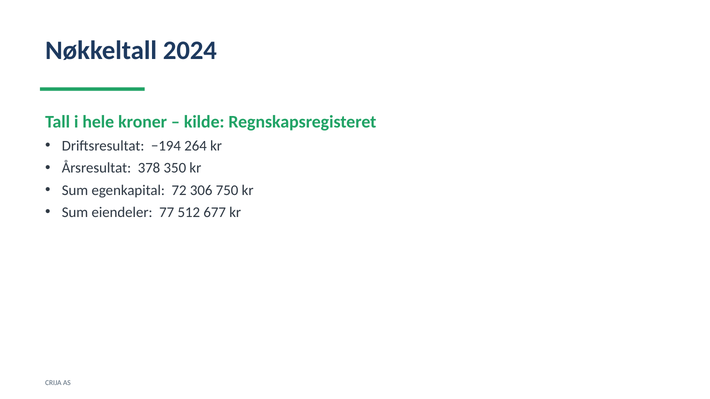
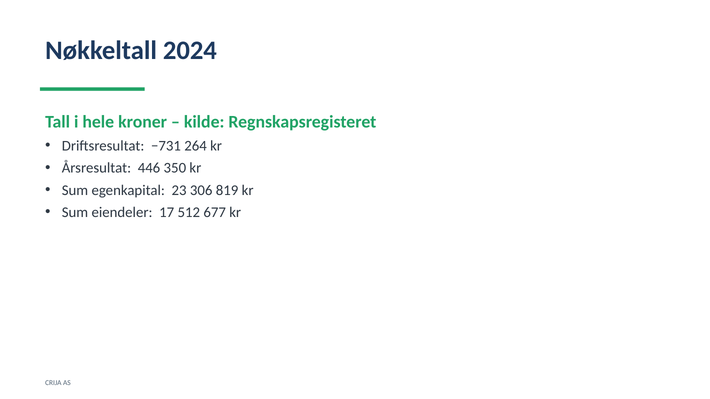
−194: −194 -> −731
378: 378 -> 446
72: 72 -> 23
750: 750 -> 819
77: 77 -> 17
